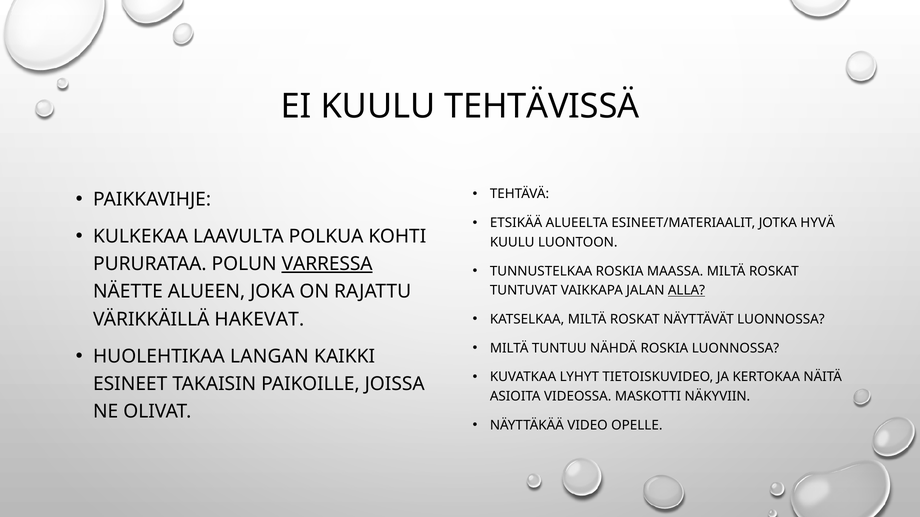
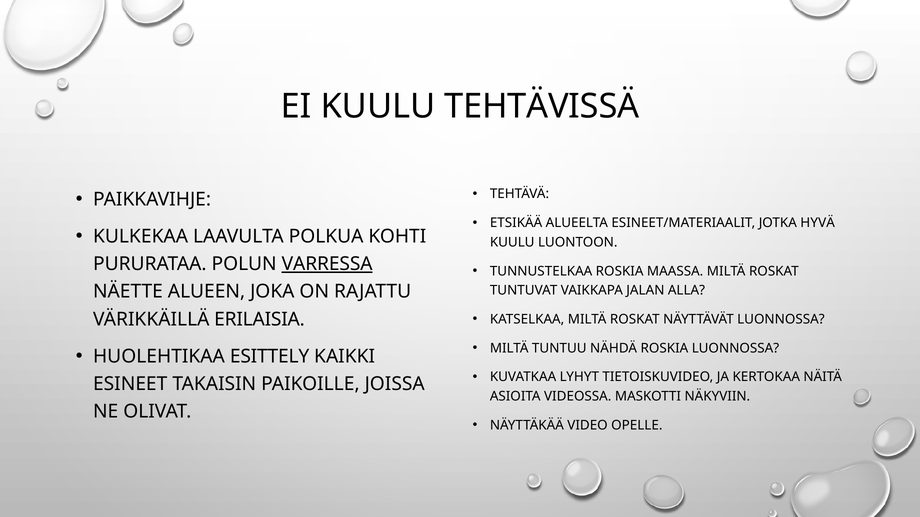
ALLA underline: present -> none
HAKEVAT: HAKEVAT -> ERILAISIA
LANGAN: LANGAN -> ESITTELY
